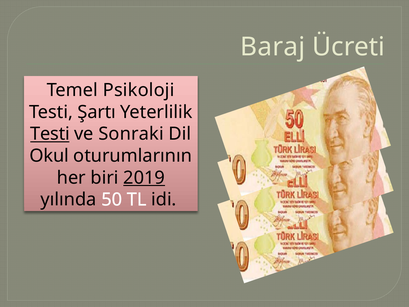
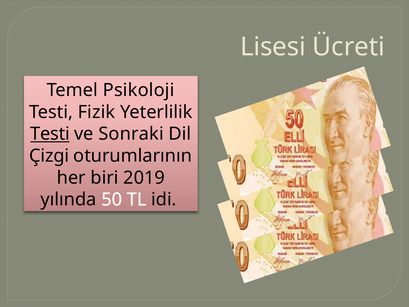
Baraj: Baraj -> Lisesi
Şartı: Şartı -> Fizik
Okul: Okul -> Çizgi
2019 underline: present -> none
